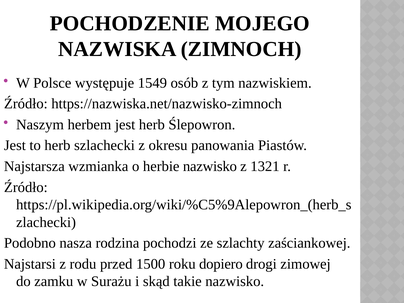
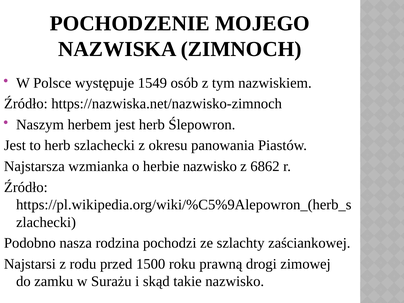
1321: 1321 -> 6862
dopiero: dopiero -> prawną
